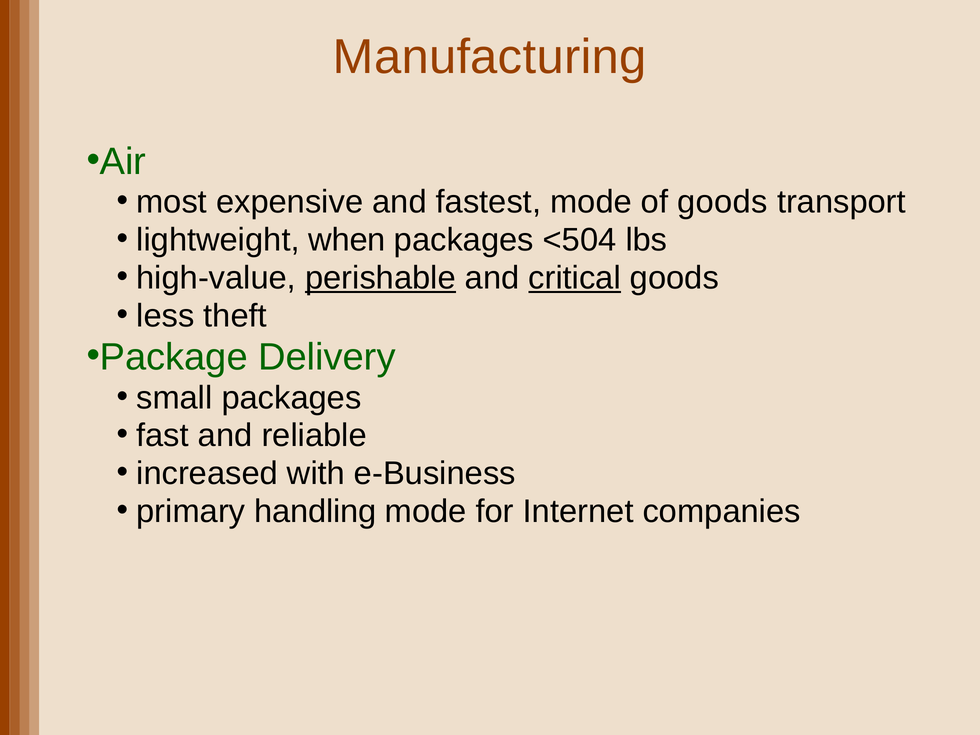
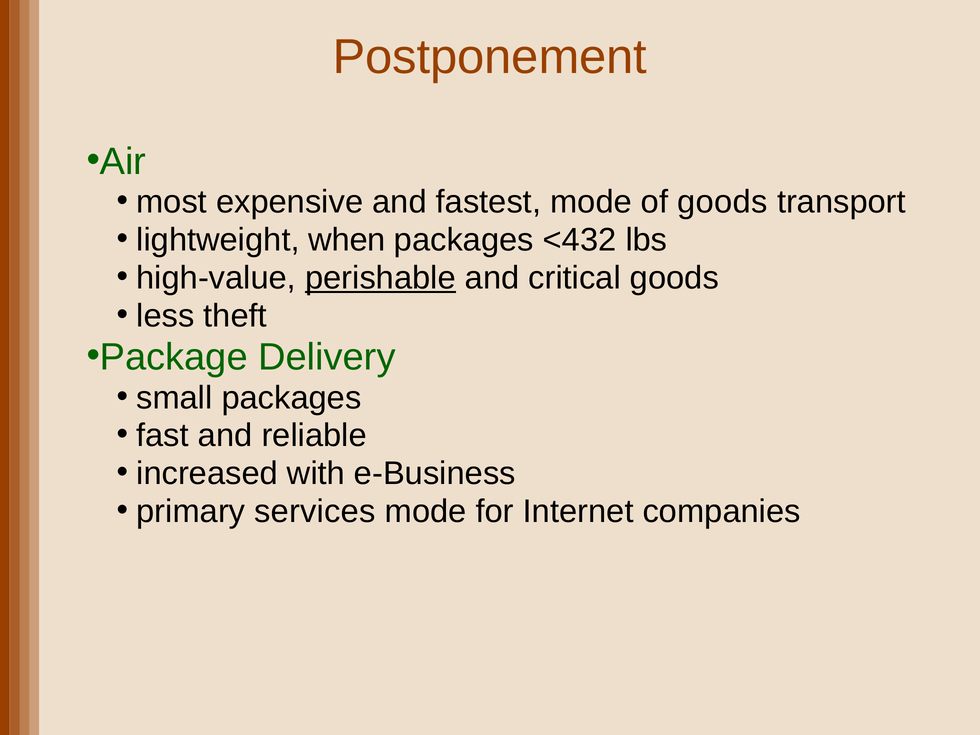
Manufacturing: Manufacturing -> Postponement
<504: <504 -> <432
critical underline: present -> none
handling: handling -> services
